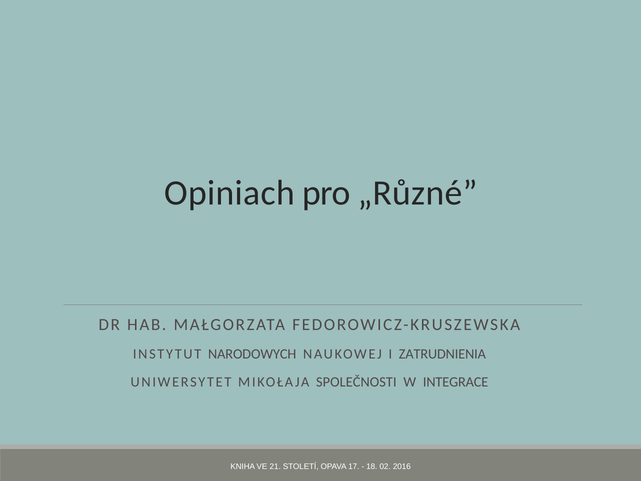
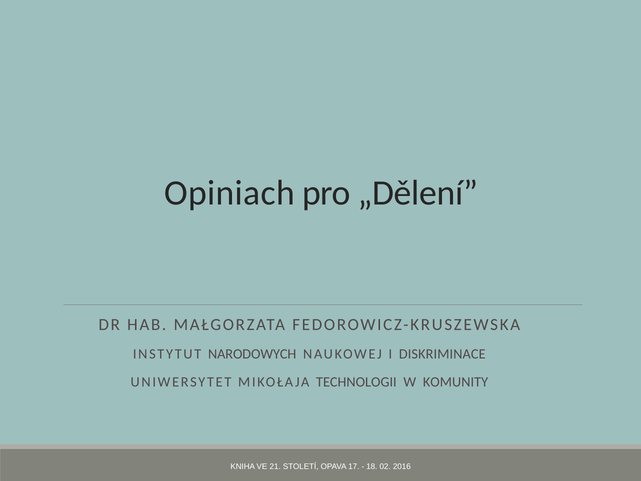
„Různé: „Různé -> „Dělení
ZATRUDNIENIA: ZATRUDNIENIA -> DISKRIMINACE
SPOLEČNOSTI: SPOLEČNOSTI -> TECHNOLOGII
INTEGRACE: INTEGRACE -> KOMUNITY
